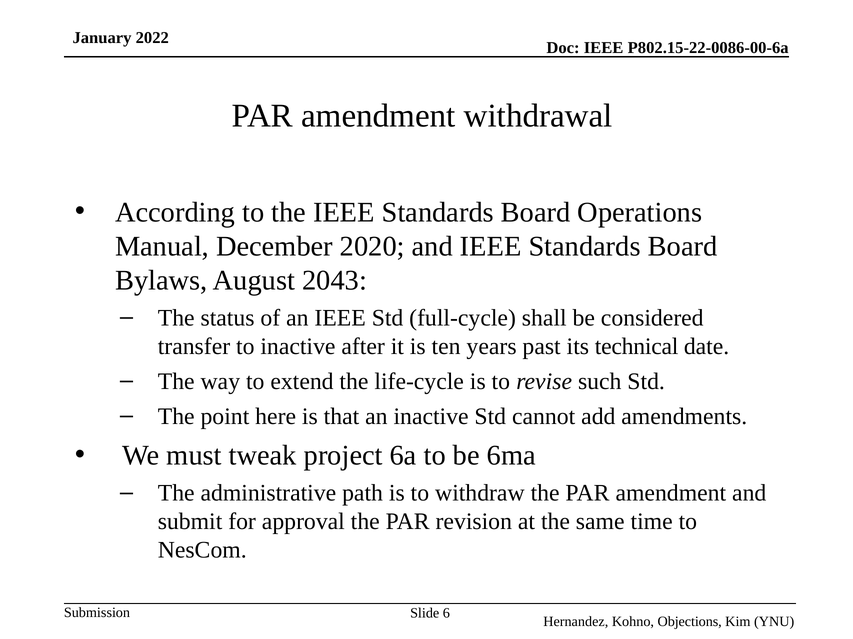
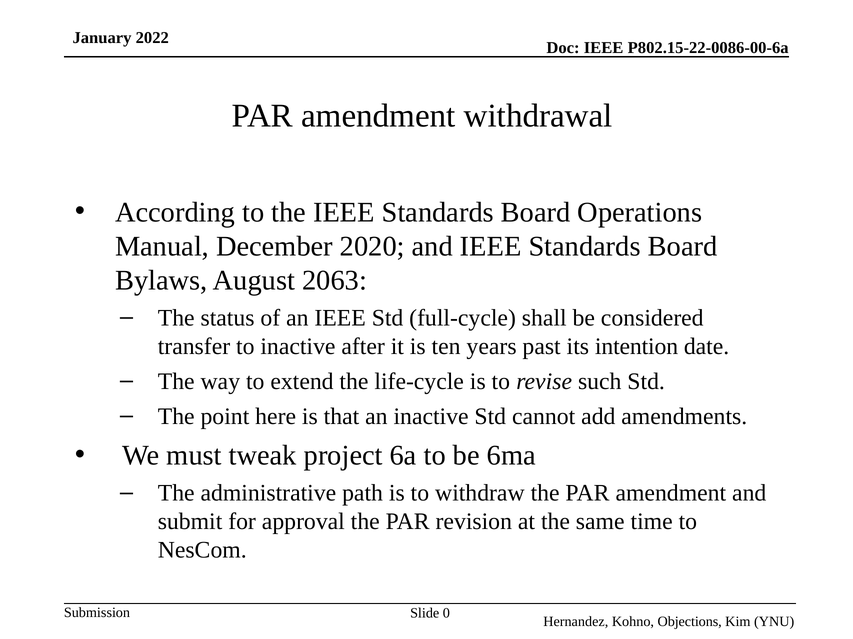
2043: 2043 -> 2063
technical: technical -> intention
6: 6 -> 0
